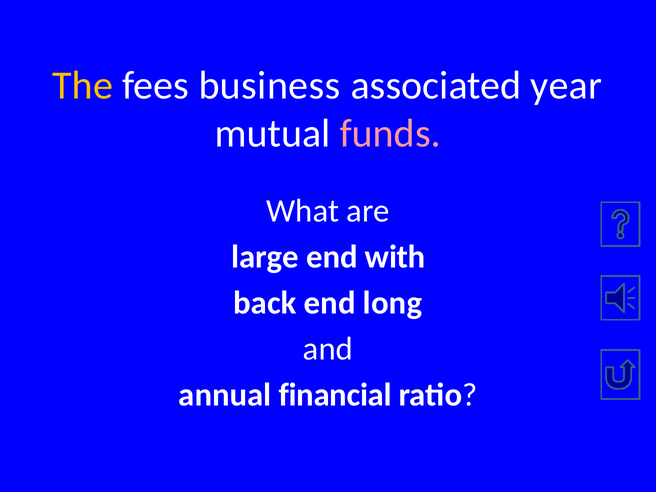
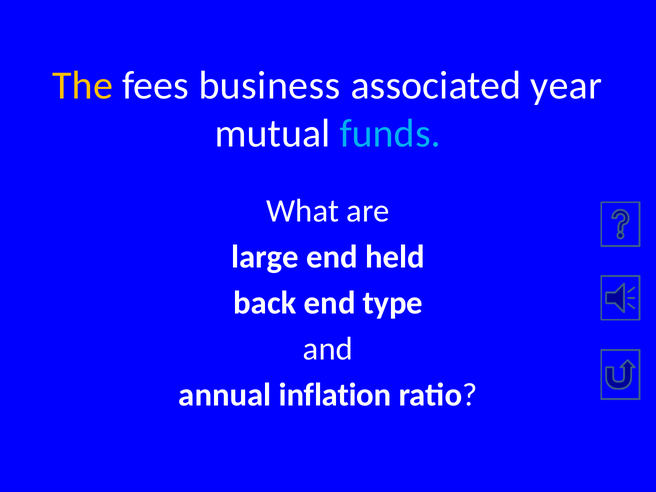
funds colour: pink -> light blue
with: with -> held
long: long -> type
financial: financial -> inflation
